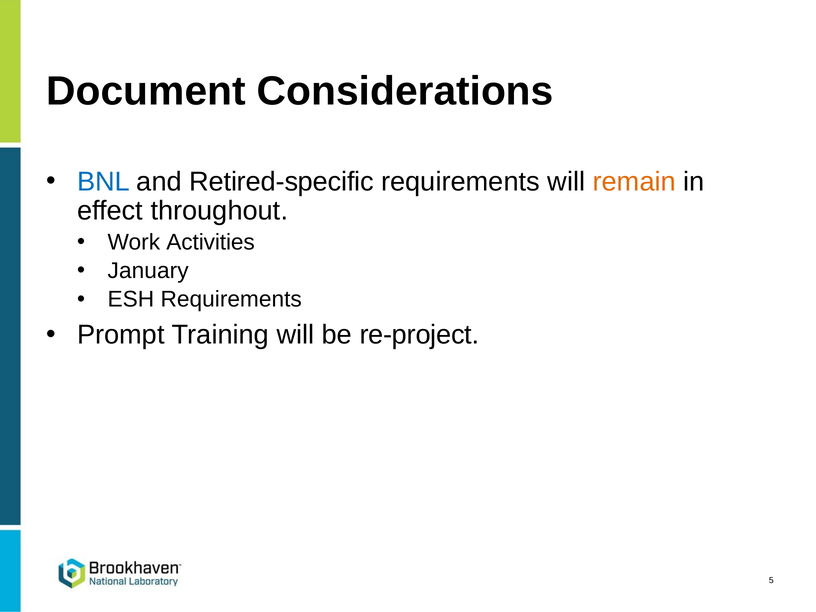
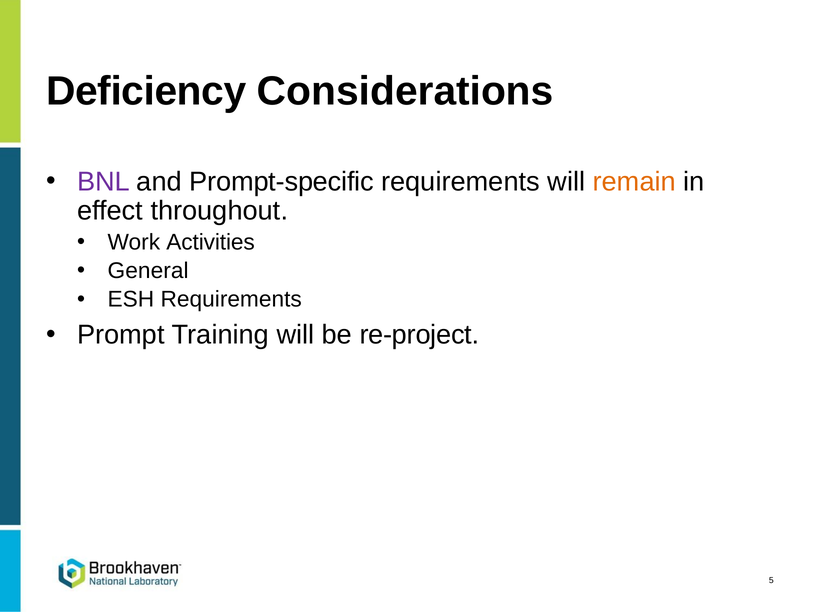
Document: Document -> Deficiency
BNL colour: blue -> purple
Retired-specific: Retired-specific -> Prompt-specific
January: January -> General
